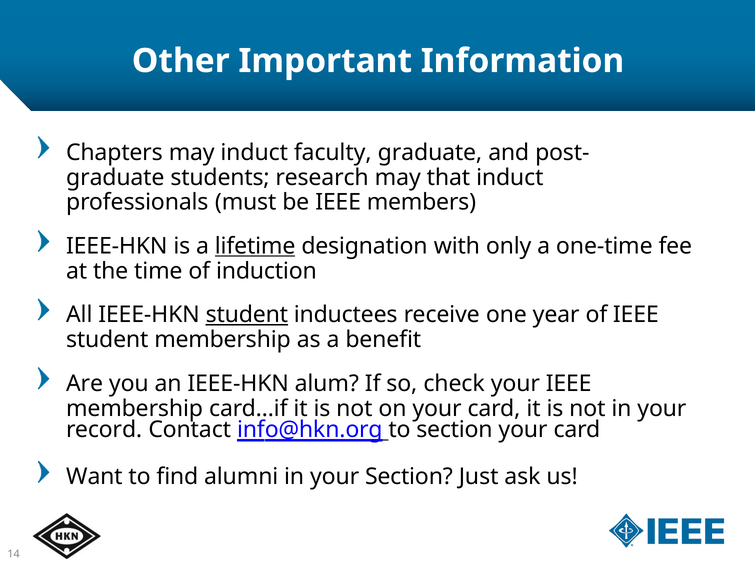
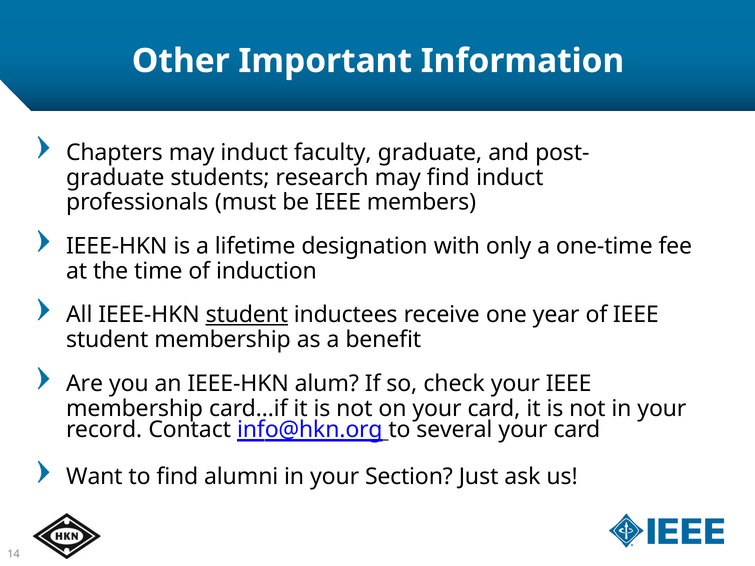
may that: that -> find
lifetime underline: present -> none
to section: section -> several
